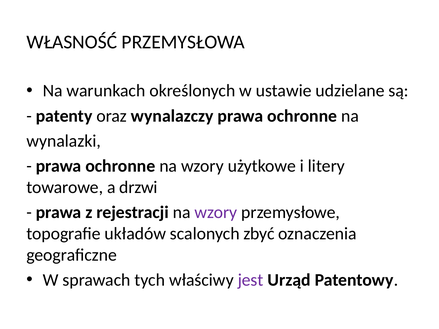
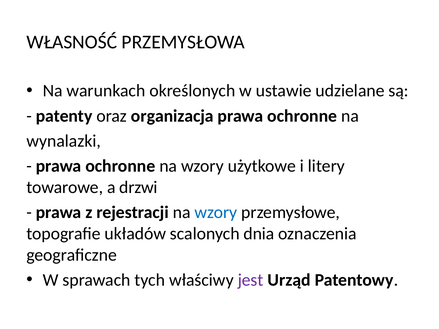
wynalazczy: wynalazczy -> organizacja
wzory at (216, 213) colour: purple -> blue
zbyć: zbyć -> dnia
